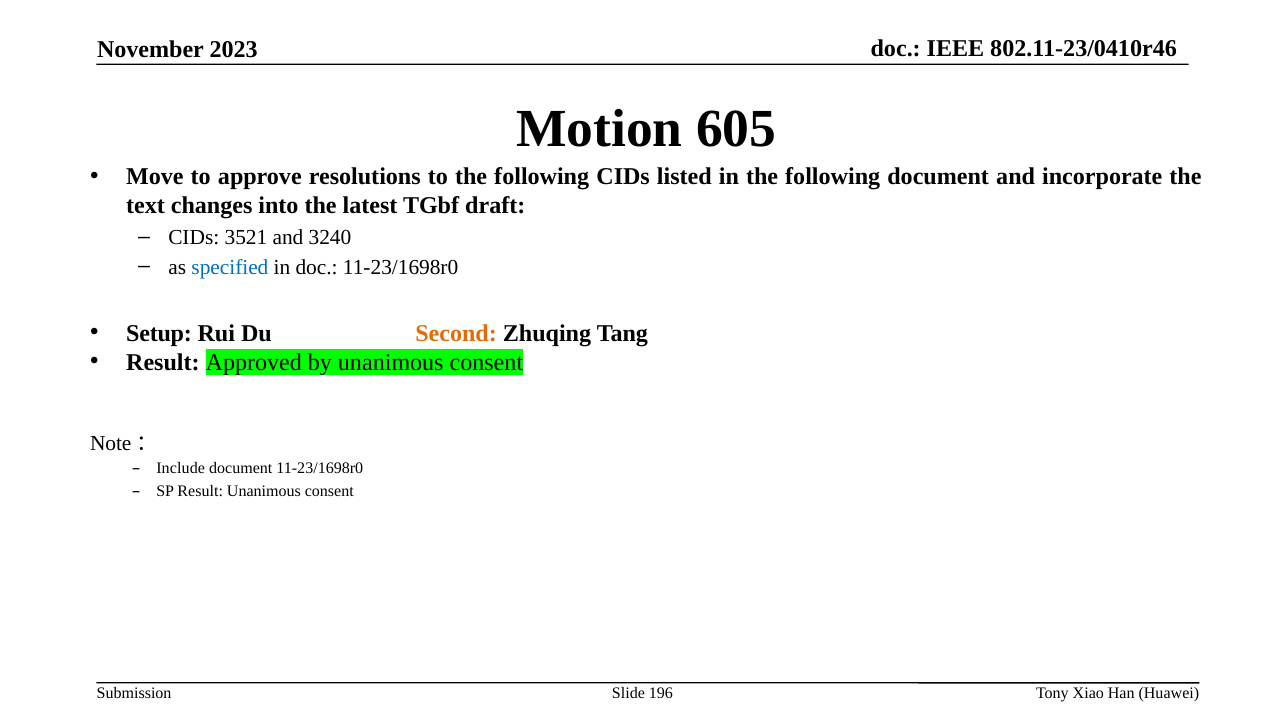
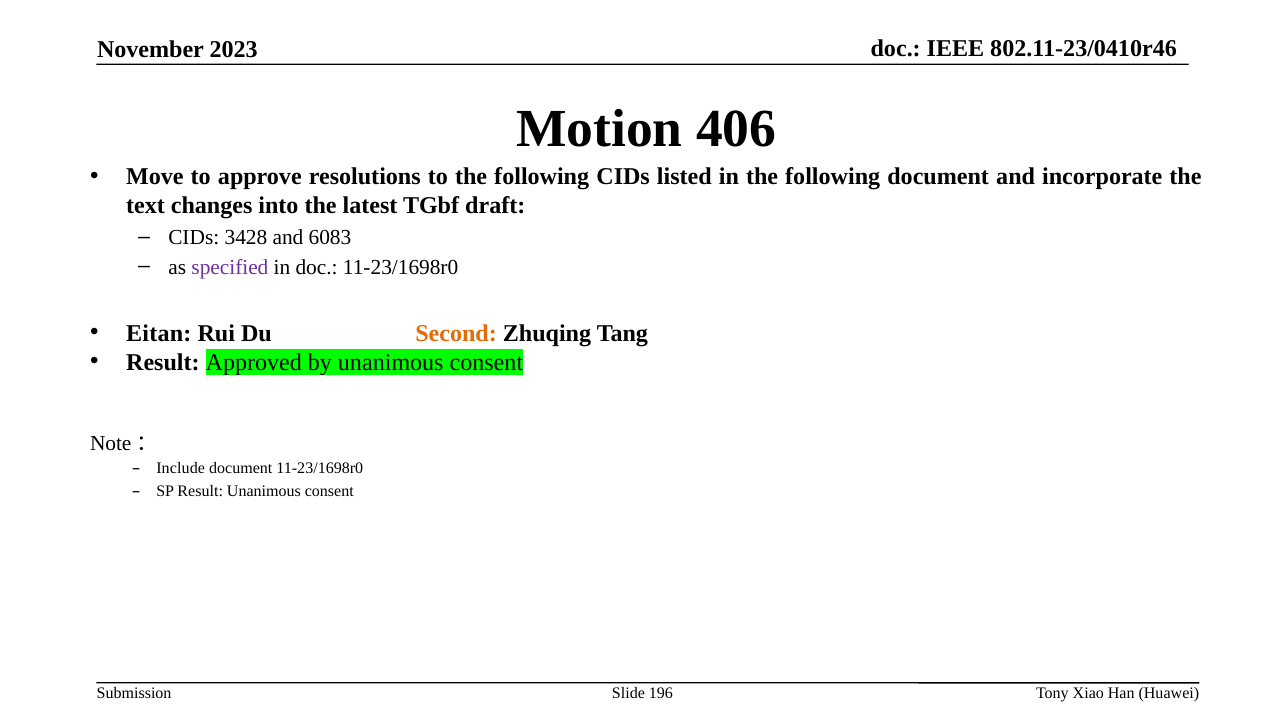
605: 605 -> 406
3521: 3521 -> 3428
3240: 3240 -> 6083
specified colour: blue -> purple
Setup: Setup -> Eitan
